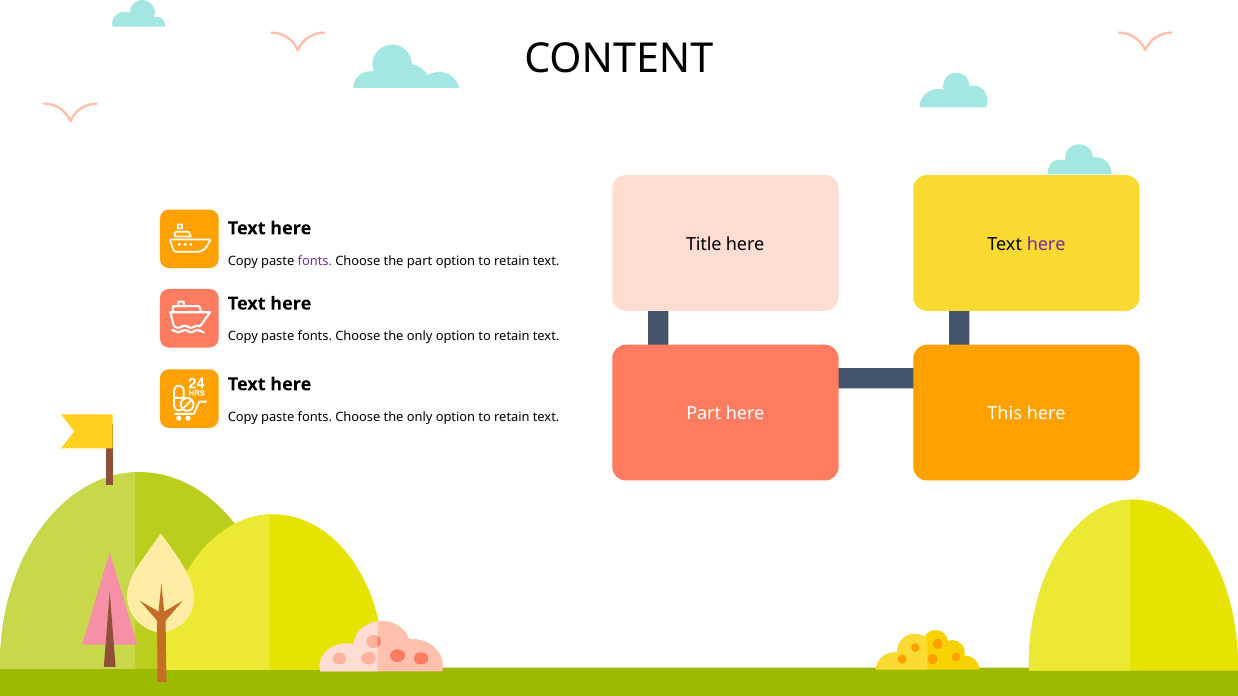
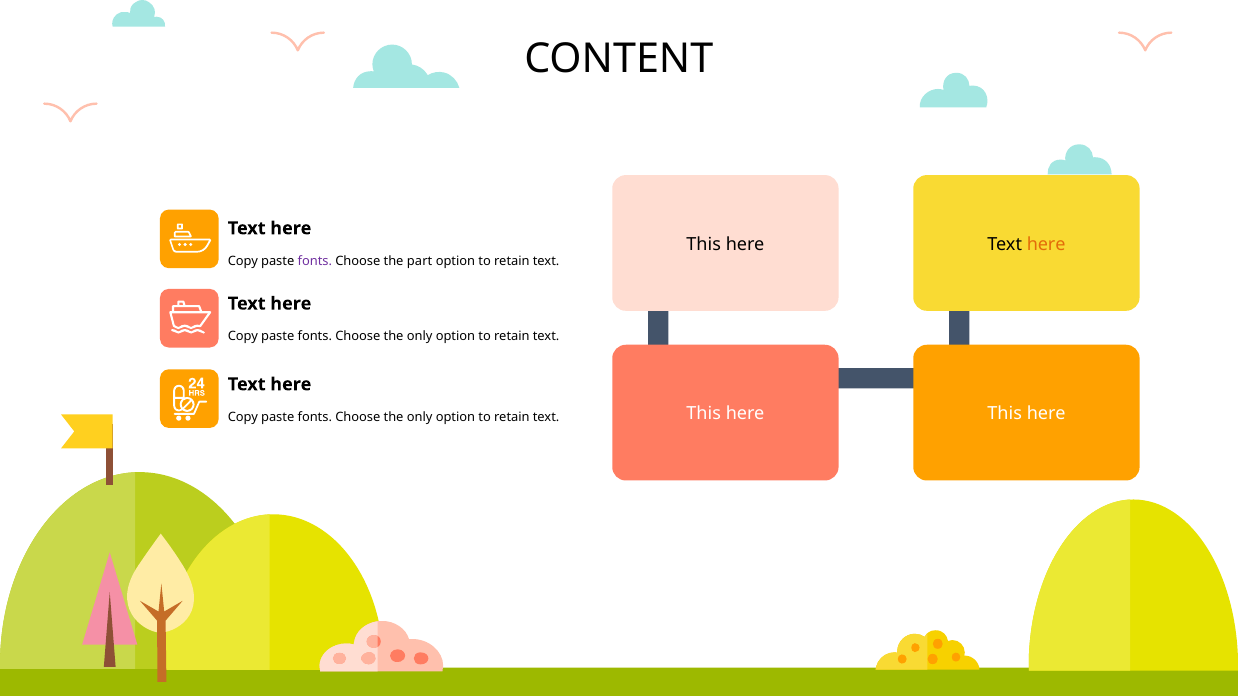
Title at (704, 244): Title -> This
here at (1046, 244) colour: purple -> orange
Part at (704, 414): Part -> This
